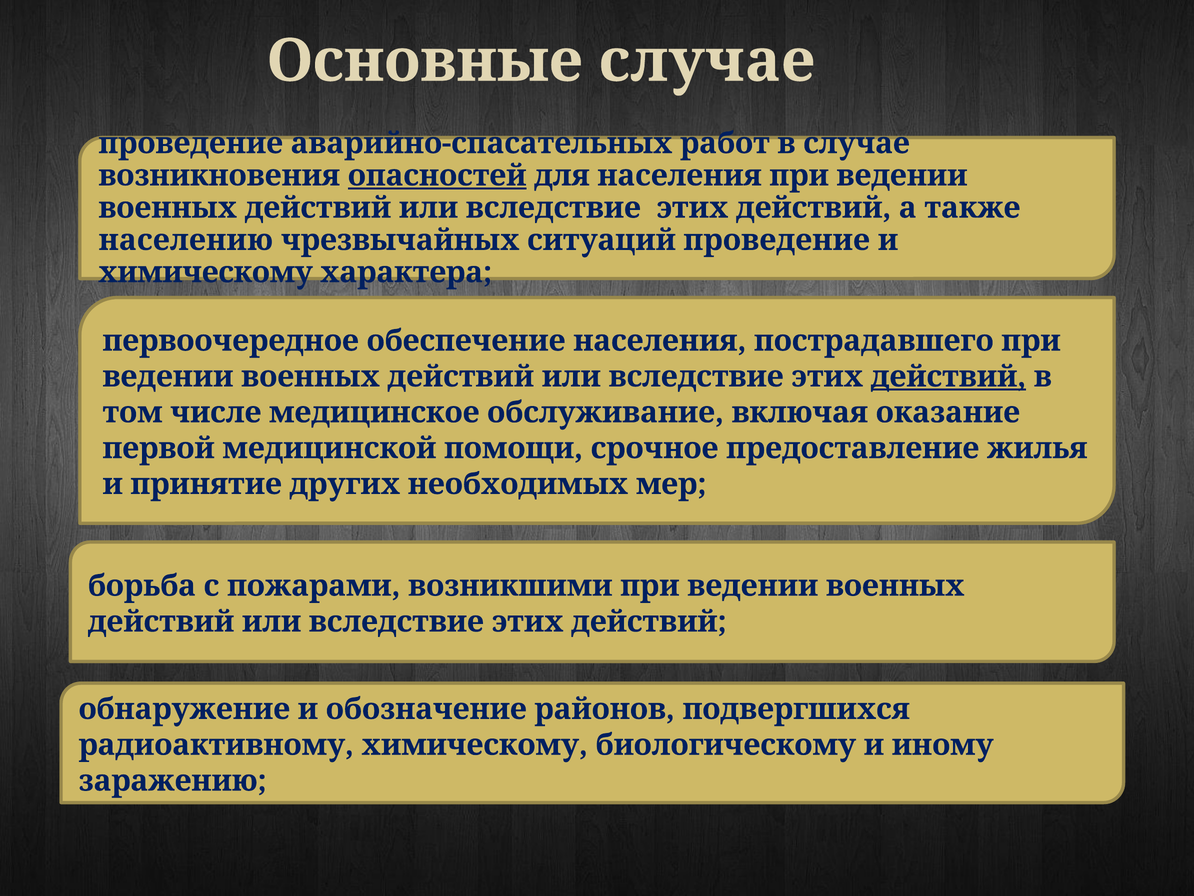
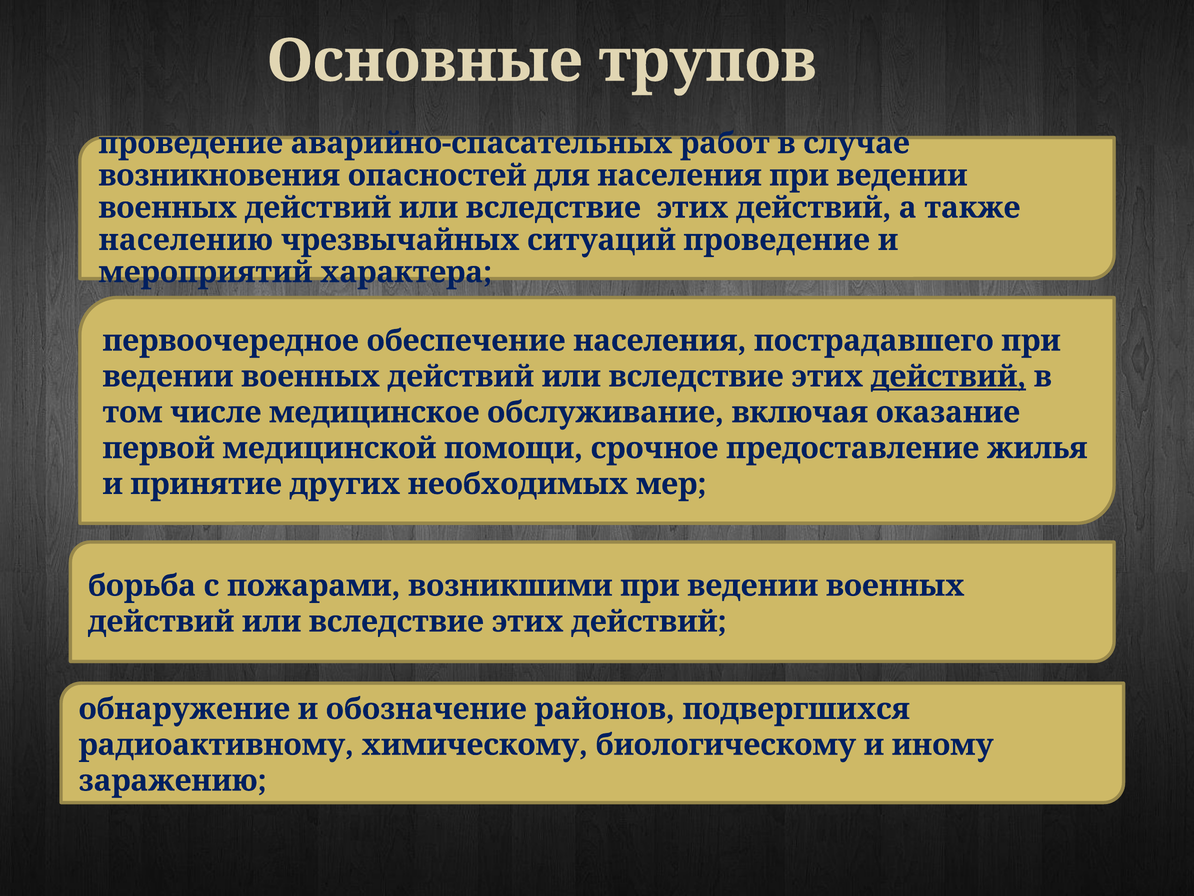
Основные случае: случае -> трупов
опасностей underline: present -> none
химическому at (206, 272): химическому -> мероприятий
